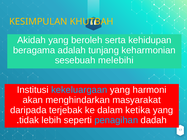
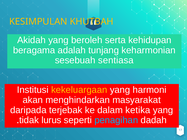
melebihi: melebihi -> sentiasa
kekeluargaan colour: light blue -> yellow
lebih: lebih -> lurus
